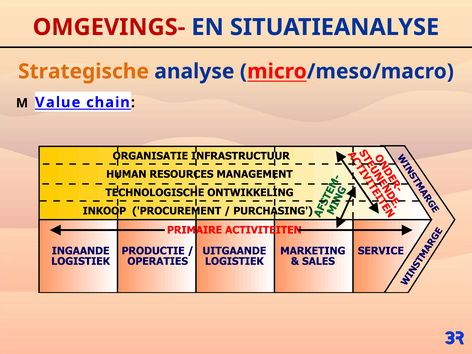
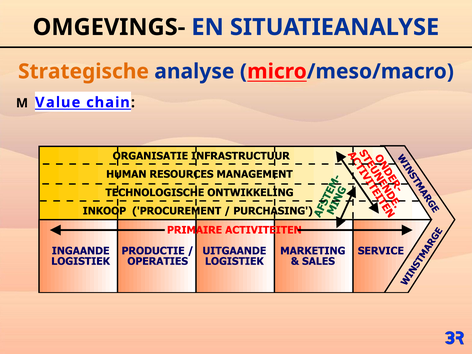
OMGEVINGS- colour: red -> black
